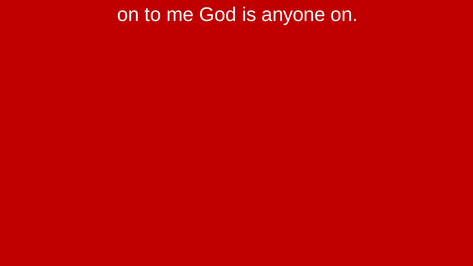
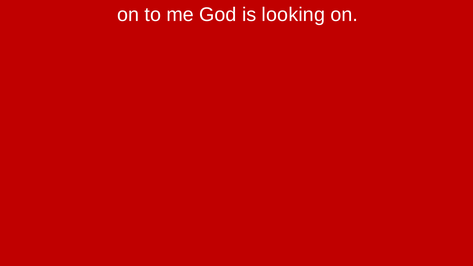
anyone: anyone -> looking
